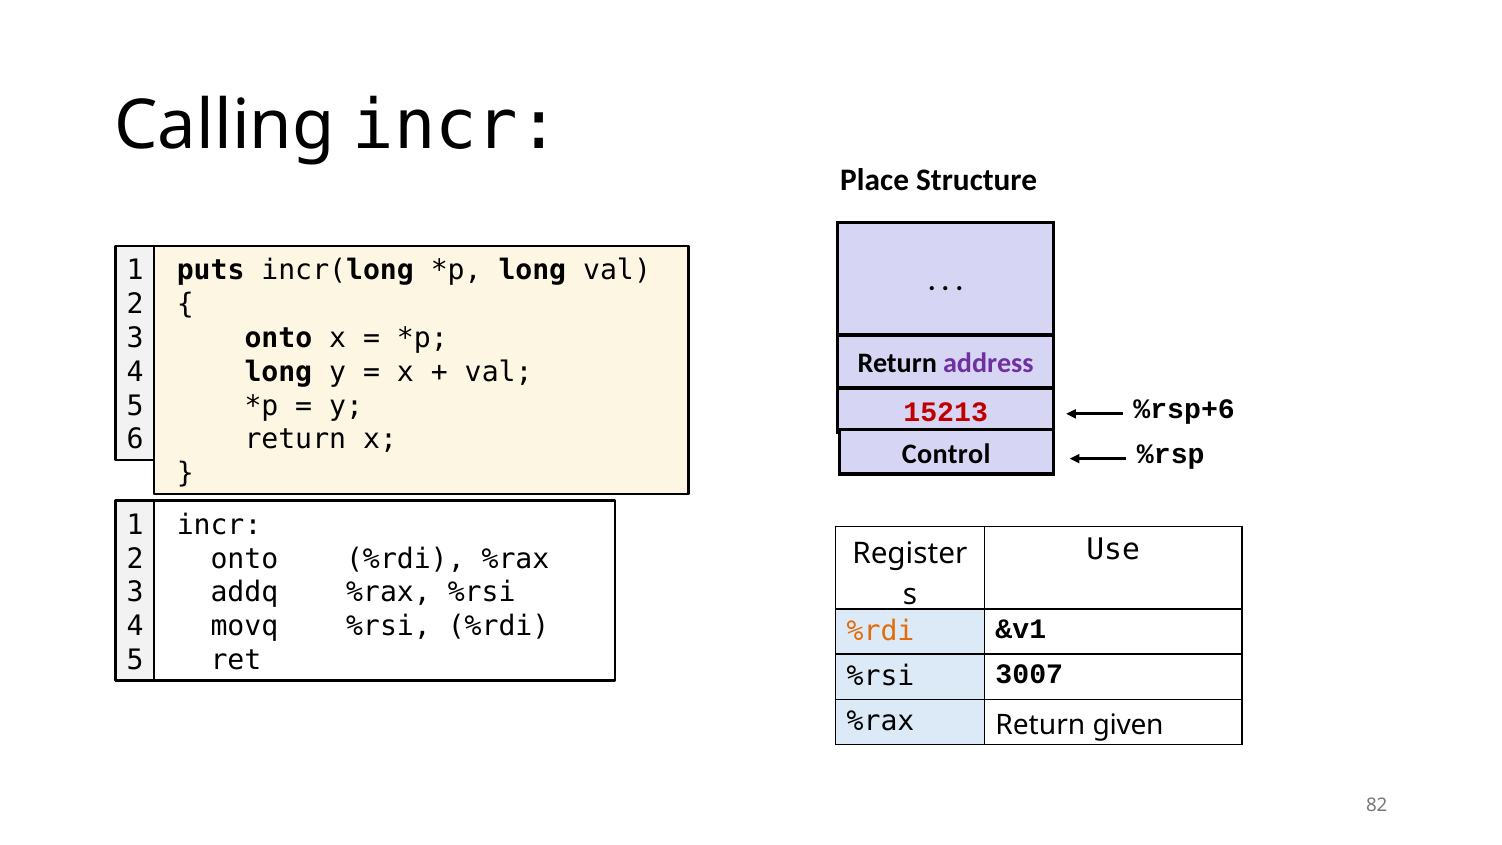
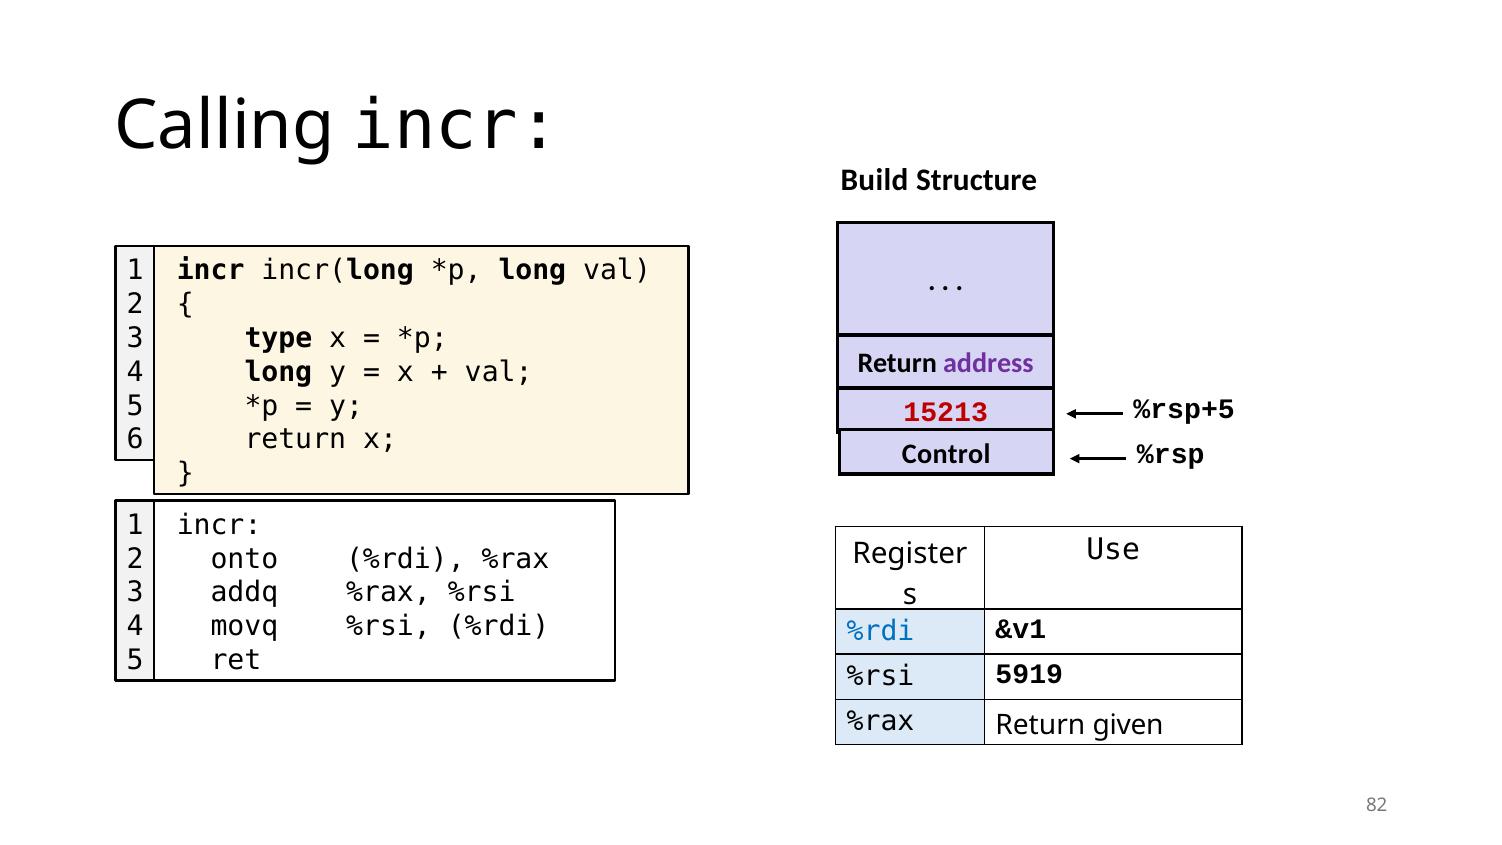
Place: Place -> Build
puts at (211, 270): puts -> incr
onto at (278, 338): onto -> type
%rsp+6: %rsp+6 -> %rsp+5
%rdi at (881, 631) colour: orange -> blue
3007: 3007 -> 5919
